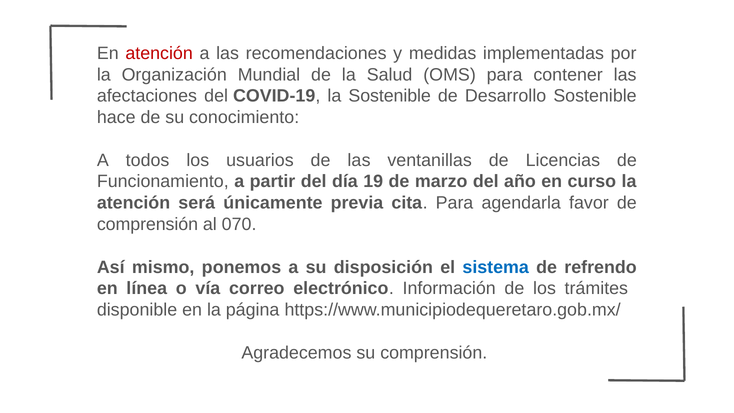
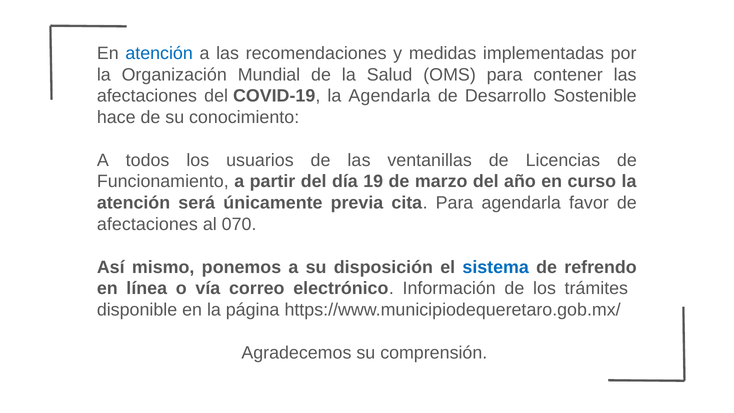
atención at (159, 53) colour: red -> blue
la Sostenible: Sostenible -> Agendarla
comprensión at (147, 224): comprensión -> afectaciones
